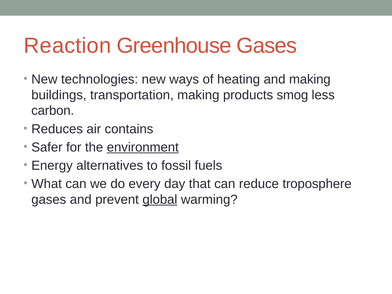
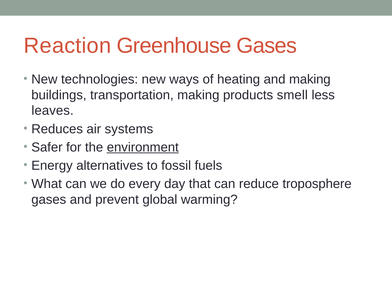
smog: smog -> smell
carbon: carbon -> leaves
contains: contains -> systems
global underline: present -> none
